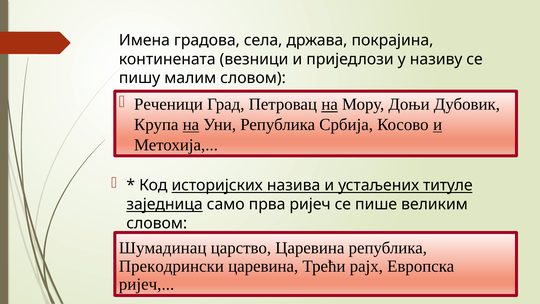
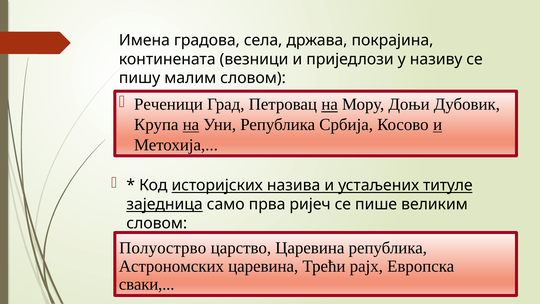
Шумадинац: Шумадинац -> Полуострво
Прекодрински: Прекодрински -> Астрономских
ријеч at (147, 284): ријеч -> сваки
